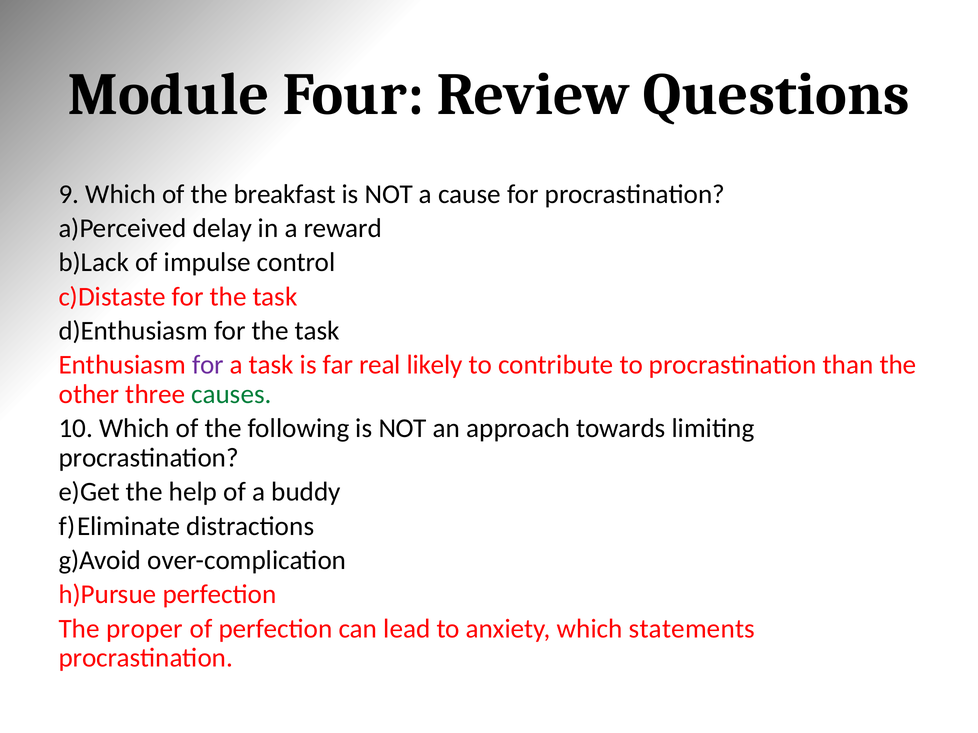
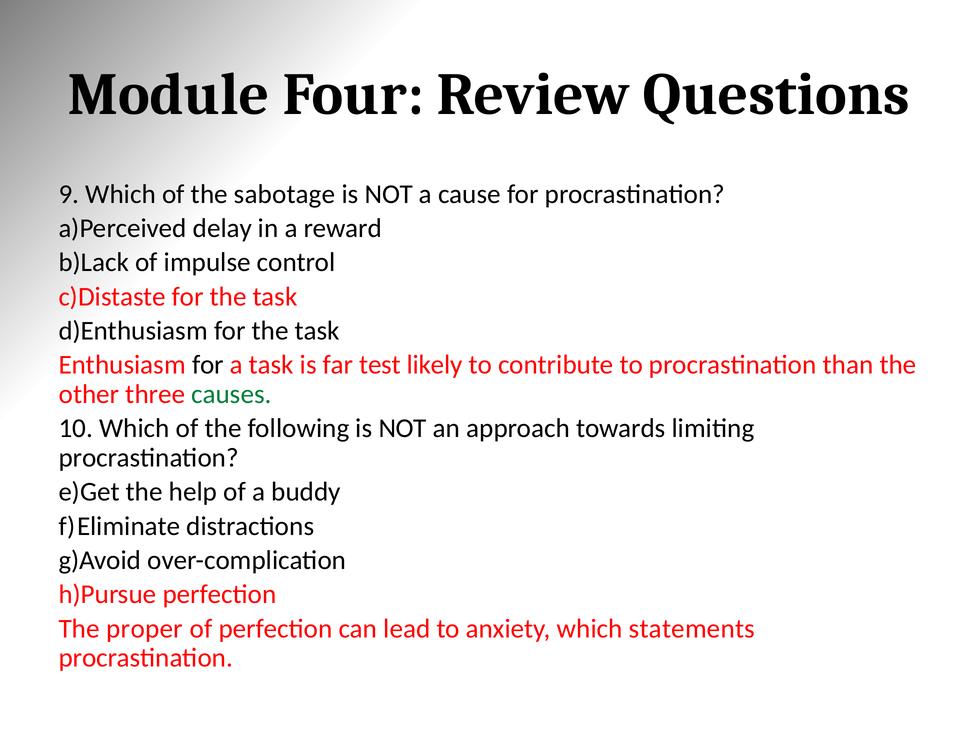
breakfast: breakfast -> sabotage
for at (208, 365) colour: purple -> black
real: real -> test
